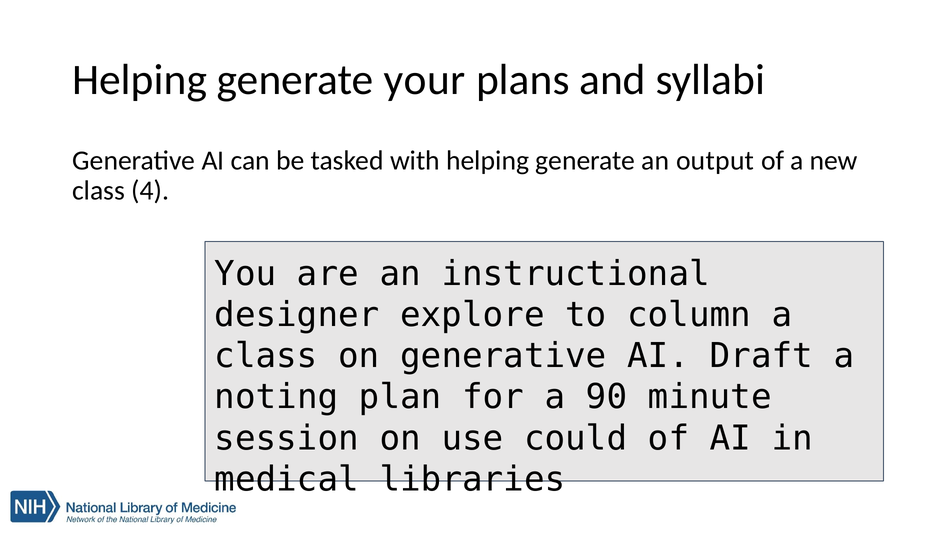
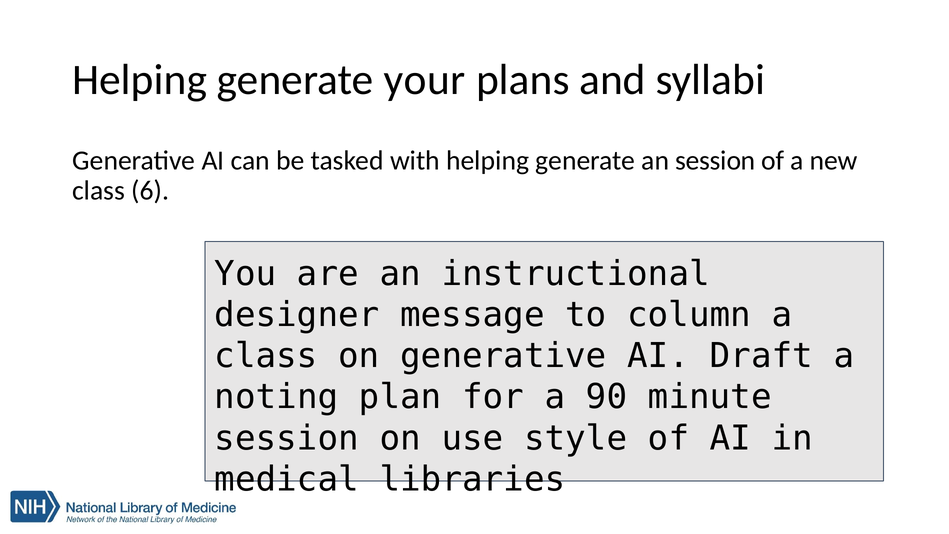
an output: output -> session
4: 4 -> 6
explore: explore -> message
could: could -> style
